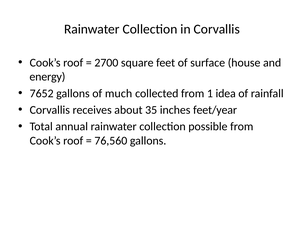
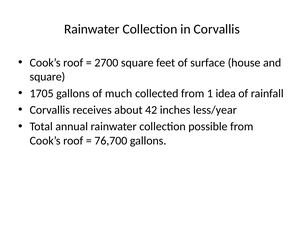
energy at (47, 77): energy -> square
7652: 7652 -> 1705
35: 35 -> 42
feet/year: feet/year -> less/year
76,560: 76,560 -> 76,700
